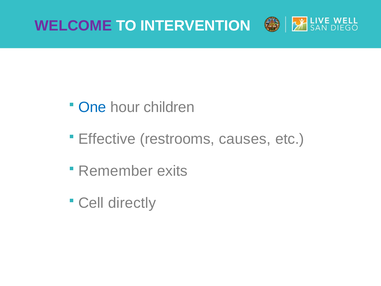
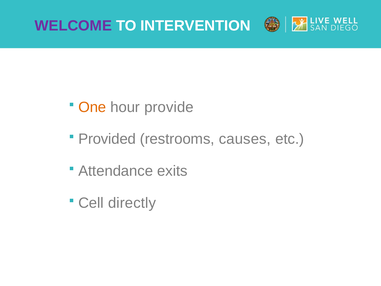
One colour: blue -> orange
children: children -> provide
Effective: Effective -> Provided
Remember: Remember -> Attendance
